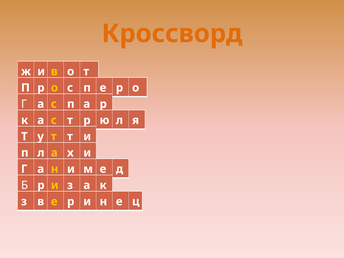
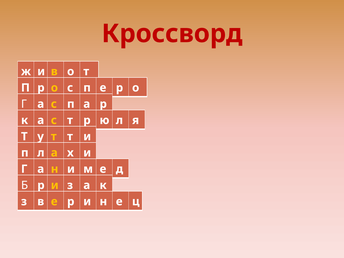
Кроссворд colour: orange -> red
